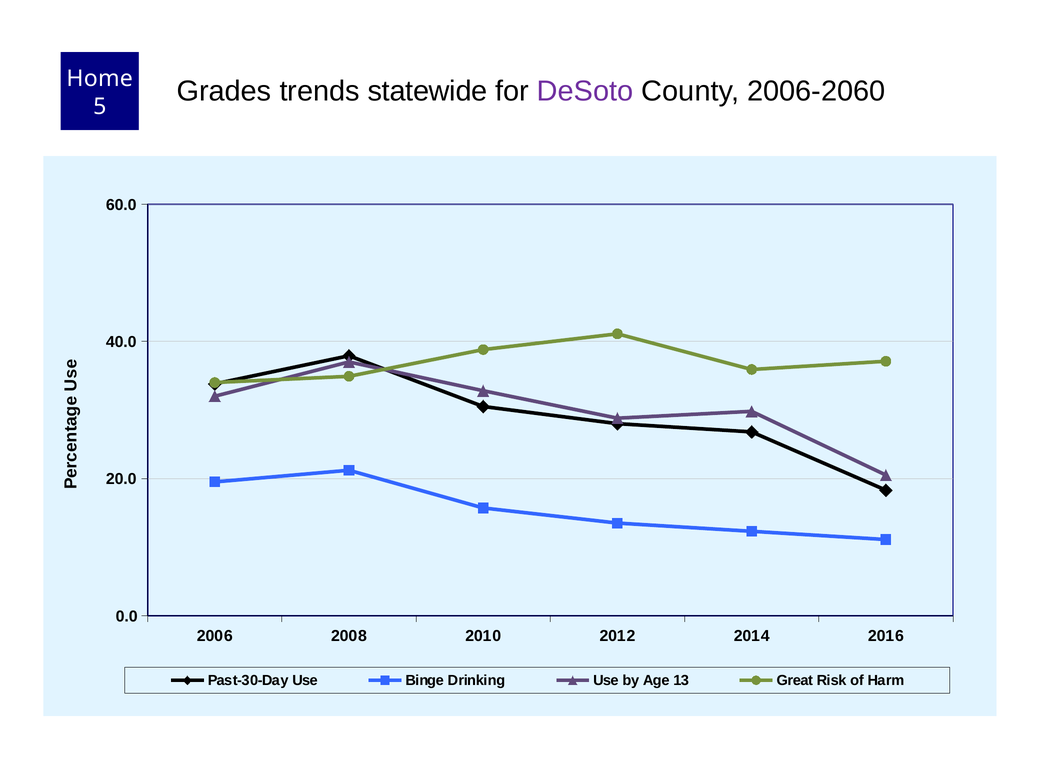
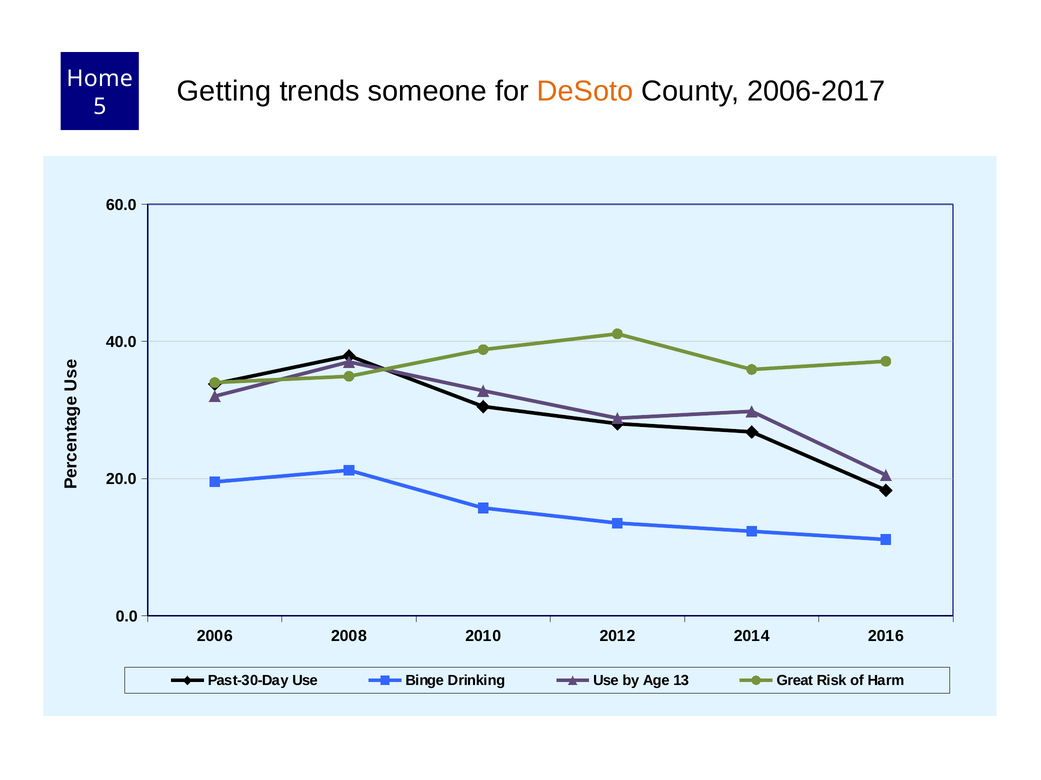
Grades: Grades -> Getting
statewide: statewide -> someone
DeSoto colour: purple -> orange
2006-2060: 2006-2060 -> 2006-2017
